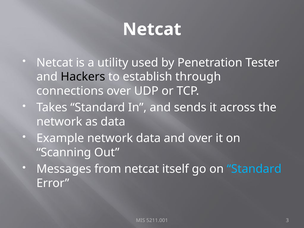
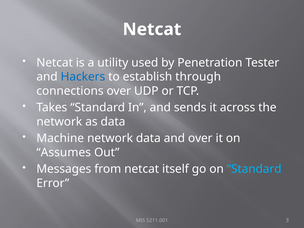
Hackers colour: black -> blue
Example: Example -> Machine
Scanning: Scanning -> Assumes
